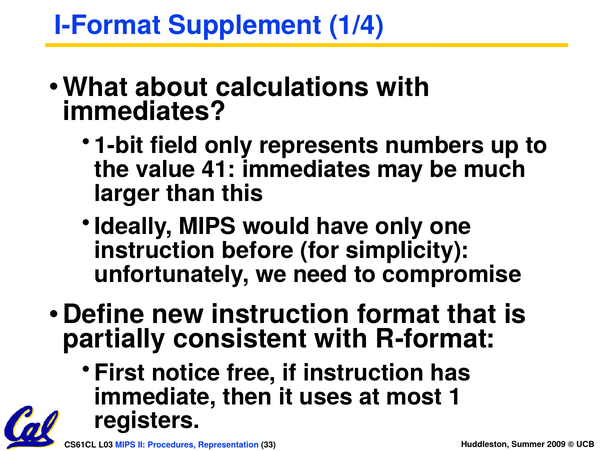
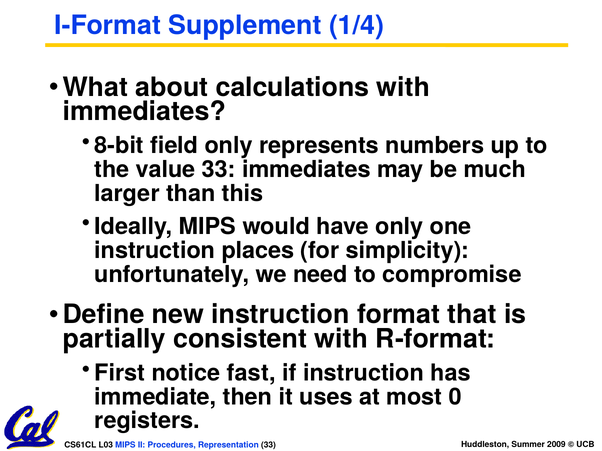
1-bit: 1-bit -> 8-bit
value 41: 41 -> 33
before: before -> places
free: free -> fast
1: 1 -> 0
